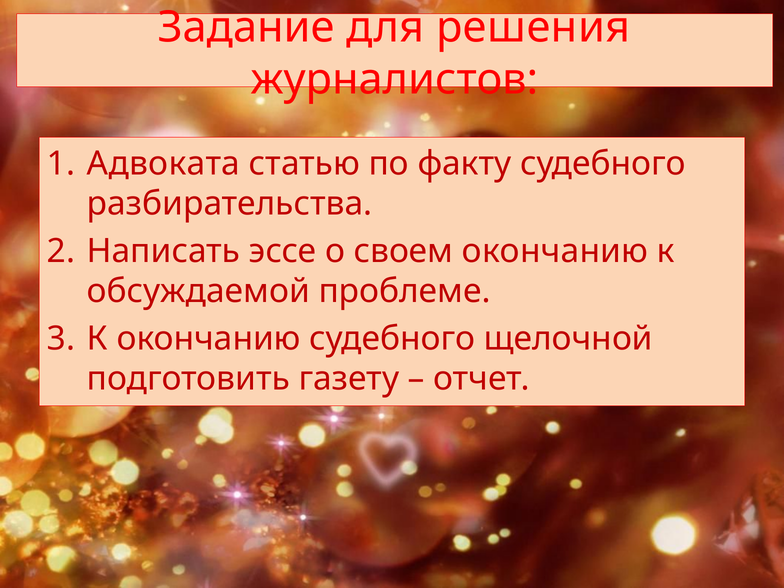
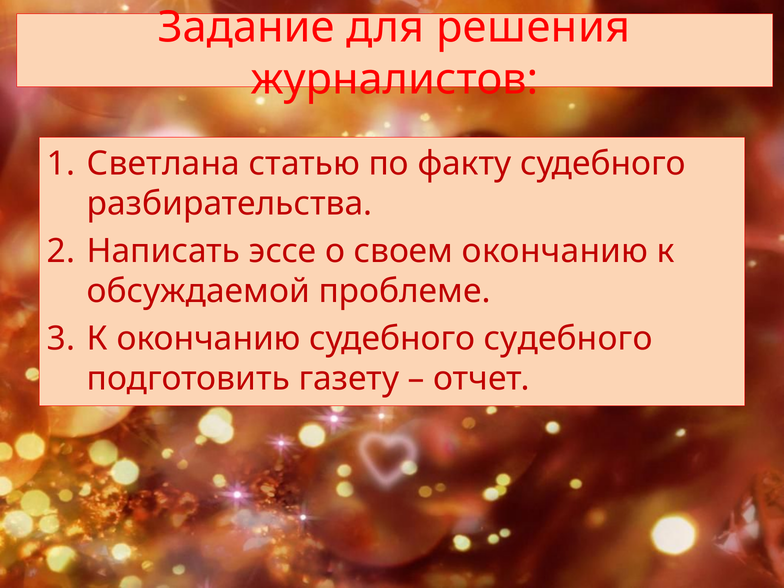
Адвоката: Адвоката -> Светлана
судебного щелочной: щелочной -> судебного
